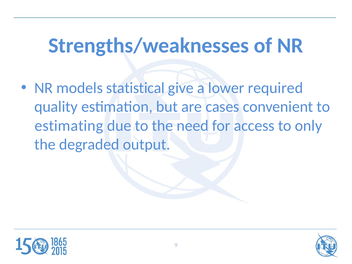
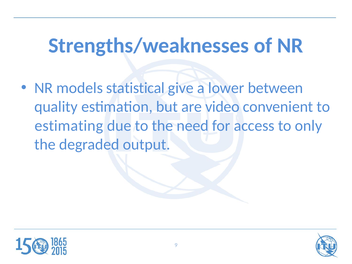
required: required -> between
cases: cases -> video
